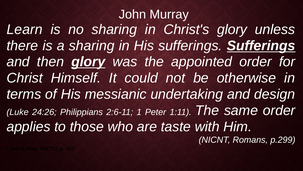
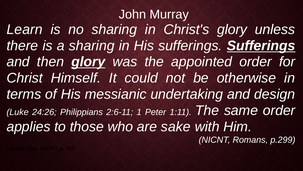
taste: taste -> sake
